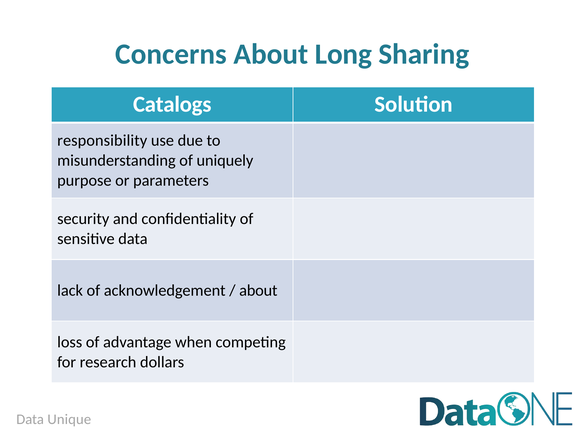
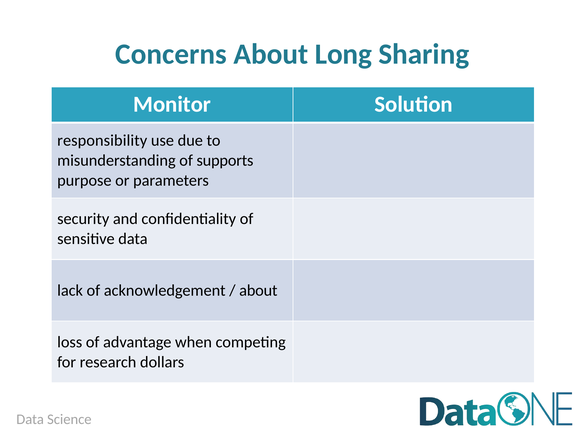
Catalogs: Catalogs -> Monitor
uniquely: uniquely -> supports
Unique: Unique -> Science
